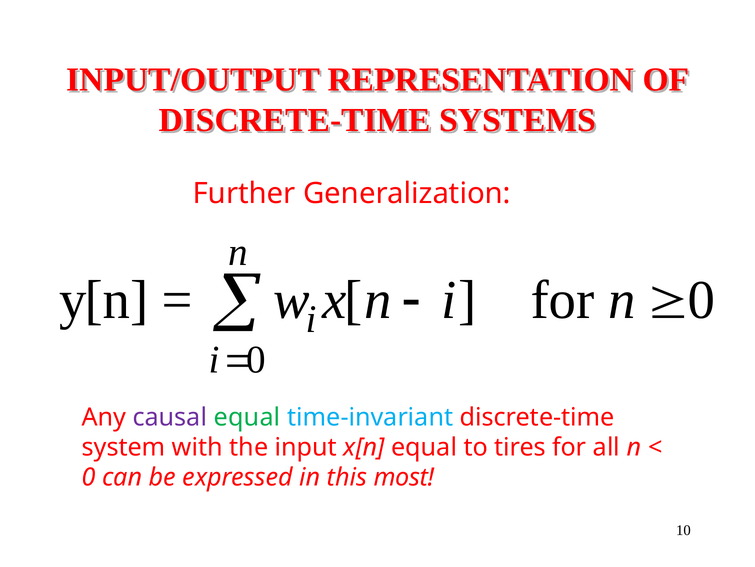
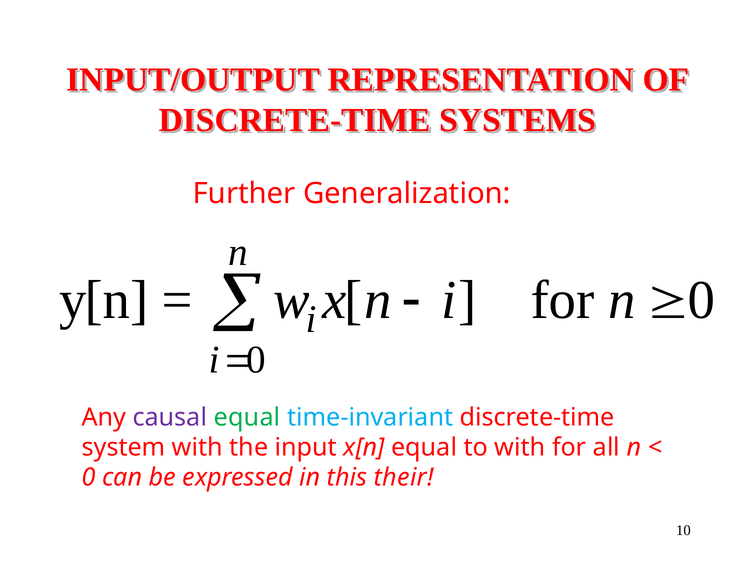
to tires: tires -> with
most: most -> their
